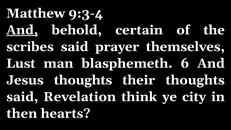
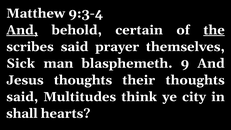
the underline: none -> present
Lust: Lust -> Sick
6: 6 -> 9
Revelation: Revelation -> Multitudes
then: then -> shall
